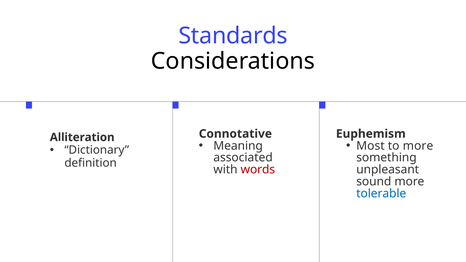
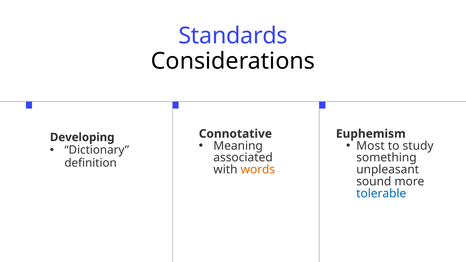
Alliteration: Alliteration -> Developing
to more: more -> study
words colour: red -> orange
